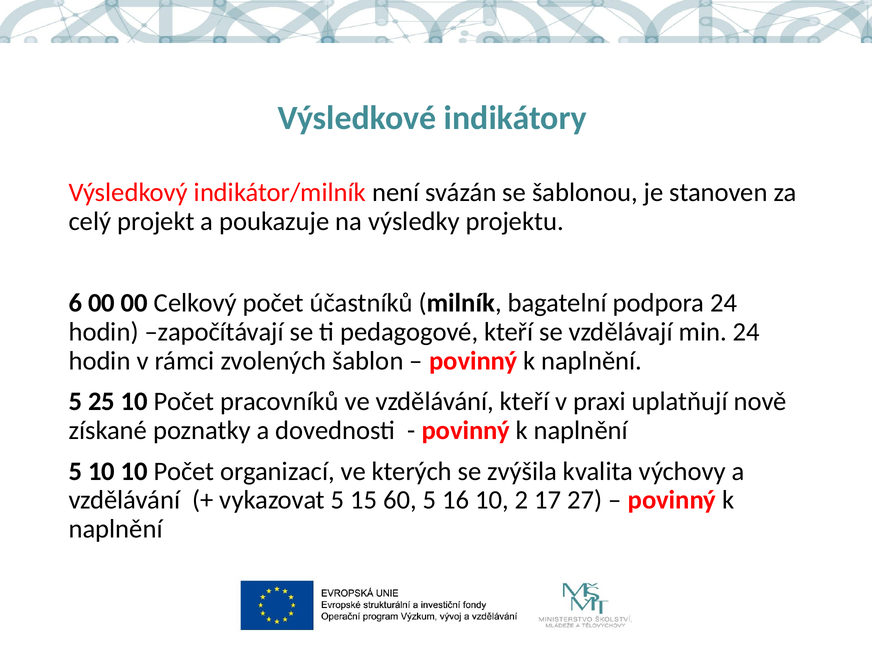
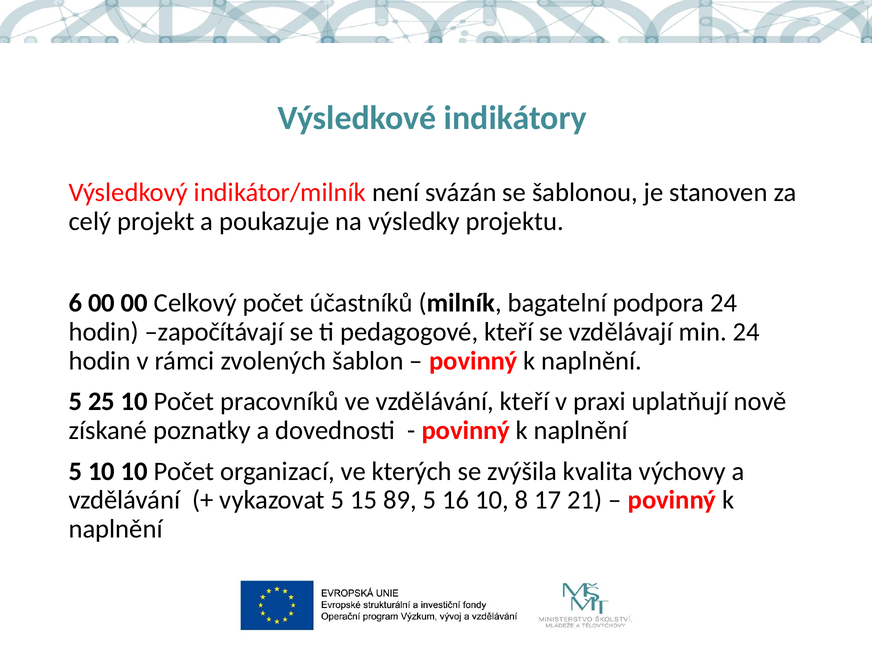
60: 60 -> 89
2: 2 -> 8
27: 27 -> 21
